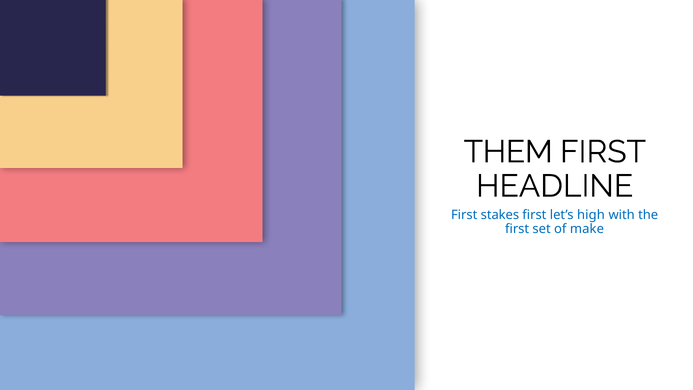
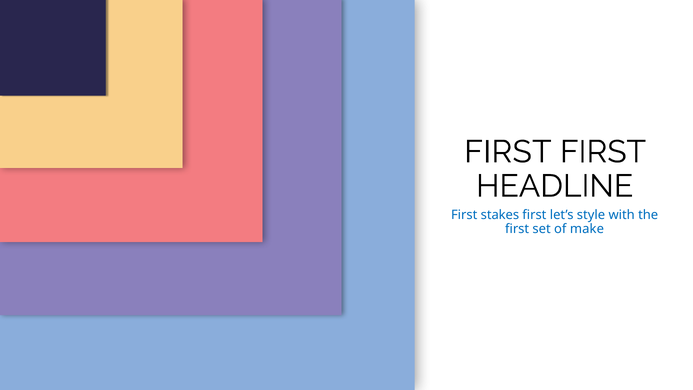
THEM at (508, 152): THEM -> FIRST
high: high -> style
